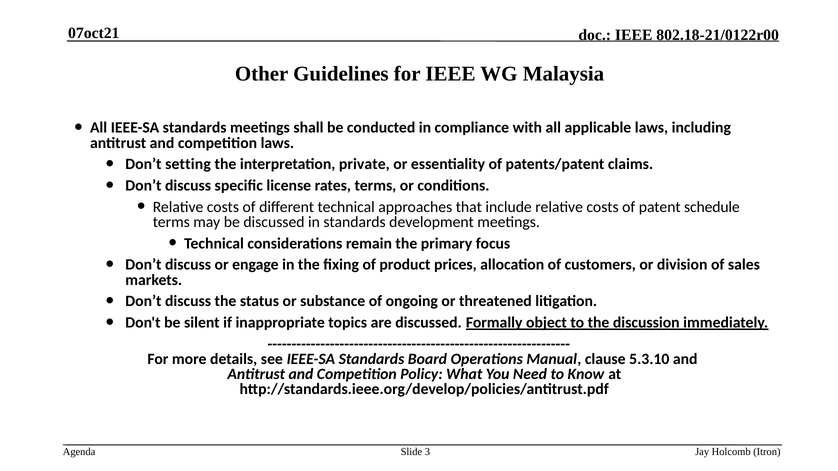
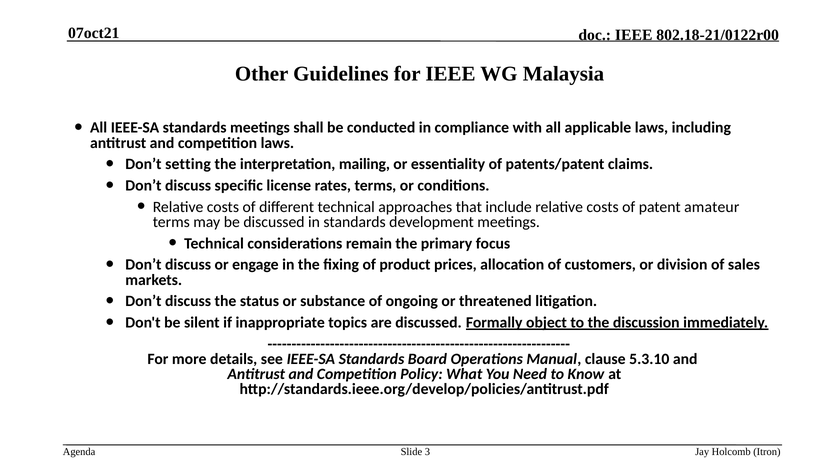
private: private -> mailing
schedule: schedule -> amateur
